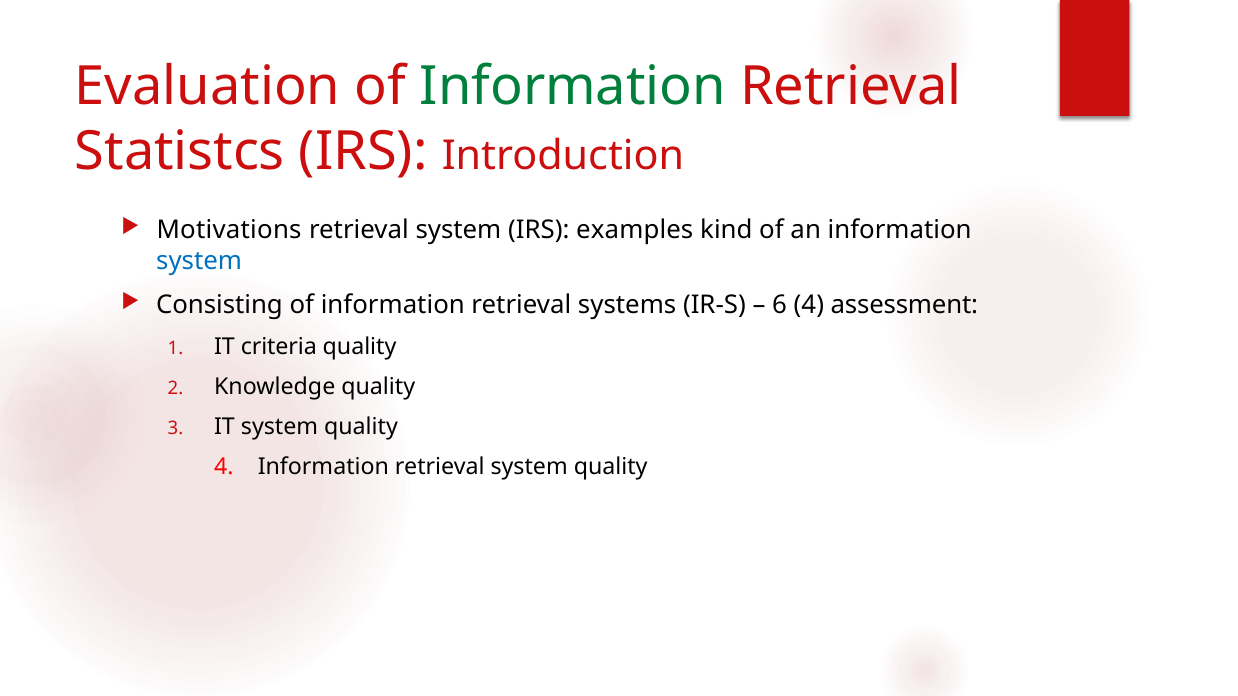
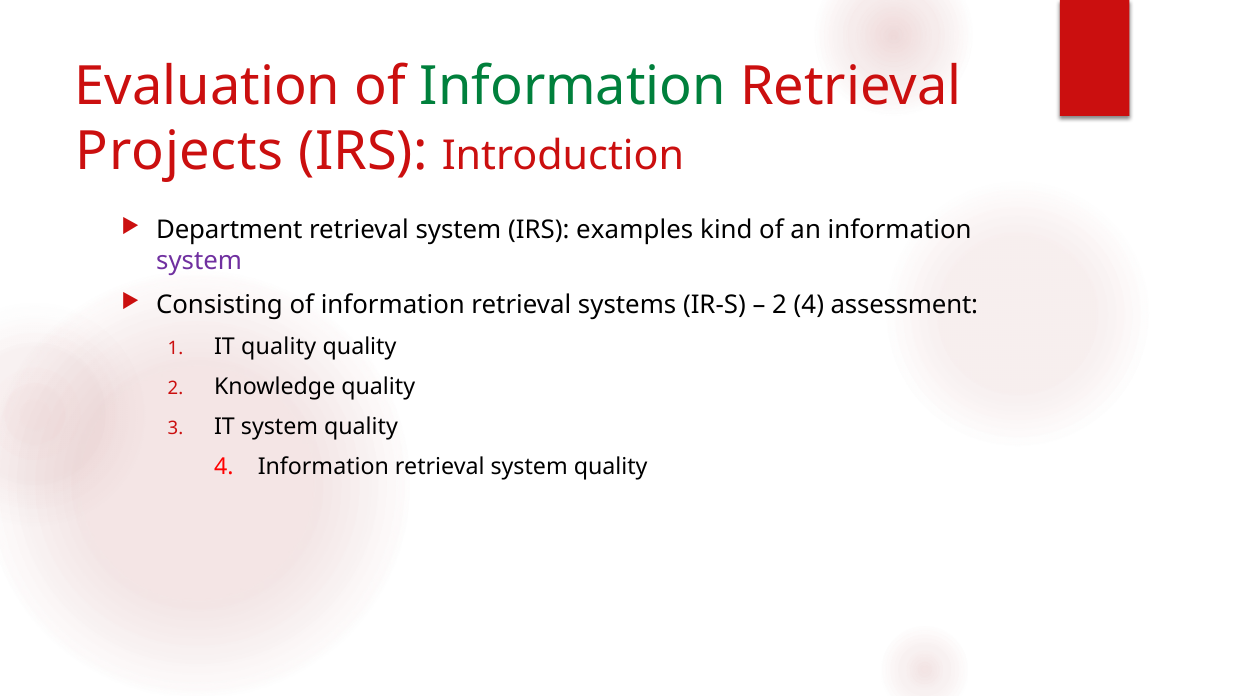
Statistcs: Statistcs -> Projects
Motivations: Motivations -> Department
system at (199, 261) colour: blue -> purple
6 at (780, 305): 6 -> 2
IT criteria: criteria -> quality
